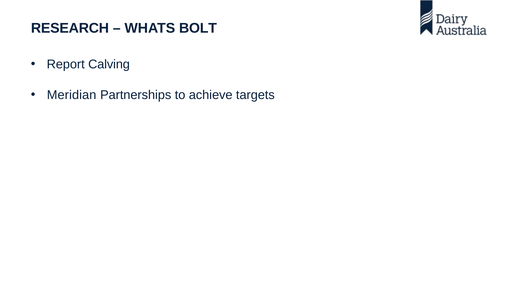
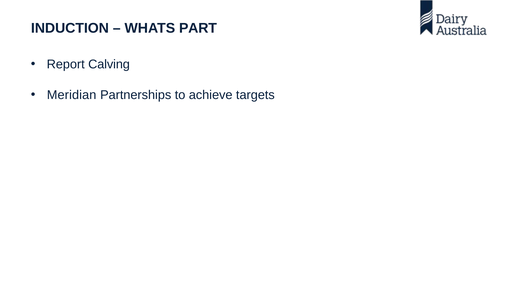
RESEARCH: RESEARCH -> INDUCTION
BOLT: BOLT -> PART
